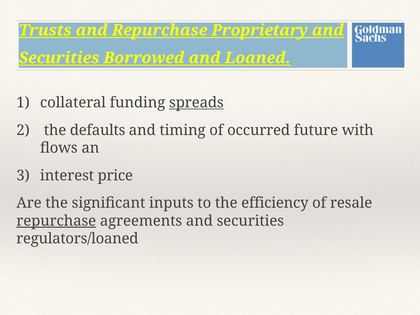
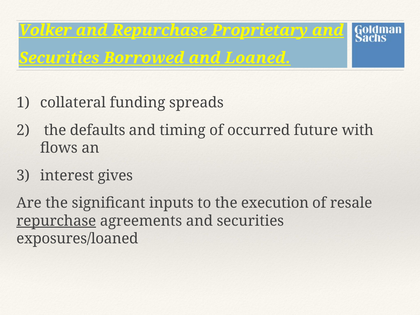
Trusts: Trusts -> Volker
spreads underline: present -> none
price: price -> gives
efficiency: efficiency -> execution
regulators/loaned: regulators/loaned -> exposures/loaned
